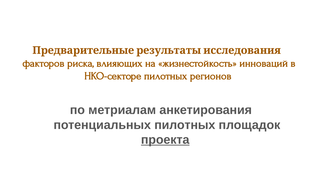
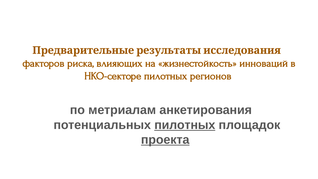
пилотных at (185, 125) underline: none -> present
